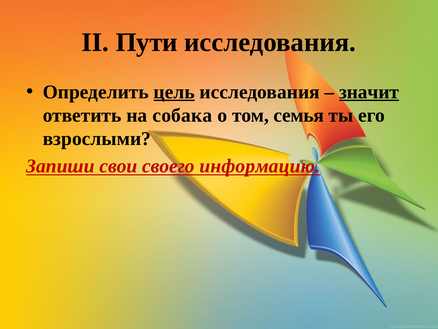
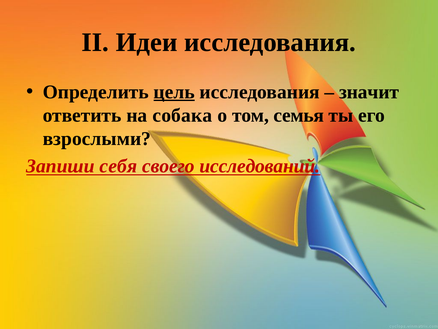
Пути: Пути -> Идеи
значит underline: present -> none
свои: свои -> себя
информацию: информацию -> исследований
